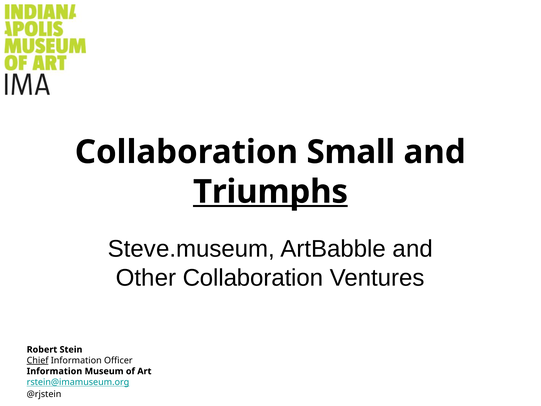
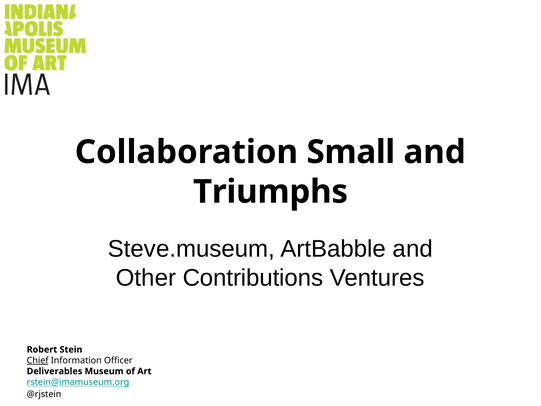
Triumphs underline: present -> none
Other Collaboration: Collaboration -> Contributions
Information at (54, 371): Information -> Deliverables
